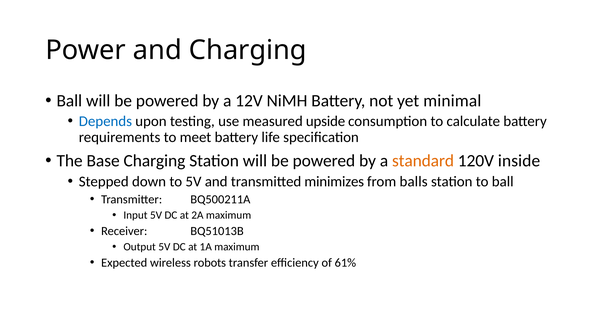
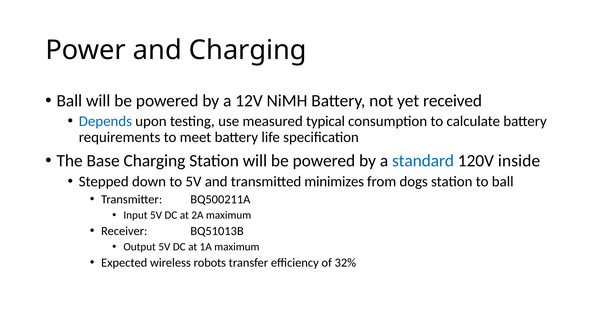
minimal: minimal -> received
upside: upside -> typical
standard colour: orange -> blue
balls: balls -> dogs
61%: 61% -> 32%
